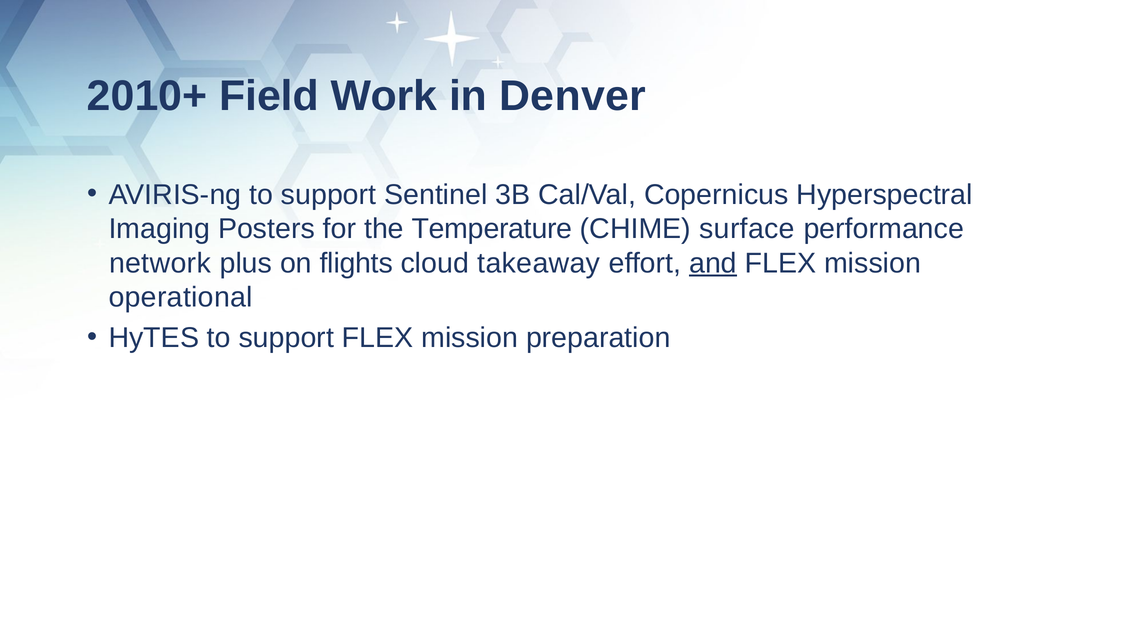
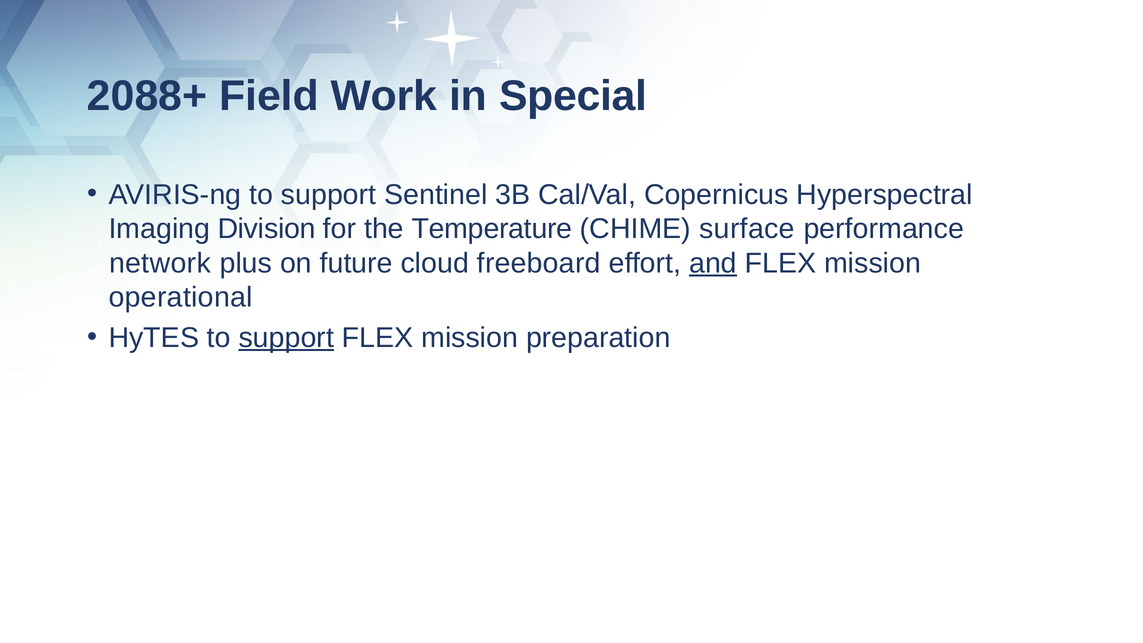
2010+: 2010+ -> 2088+
Denver: Denver -> Special
Posters: Posters -> Division
flights: flights -> future
takeaway: takeaway -> freeboard
support at (286, 338) underline: none -> present
